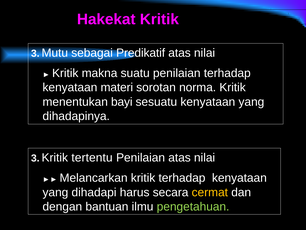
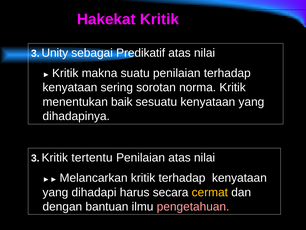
Mutu: Mutu -> Unity
materi: materi -> sering
bayi: bayi -> baik
pengetahuan colour: light green -> pink
